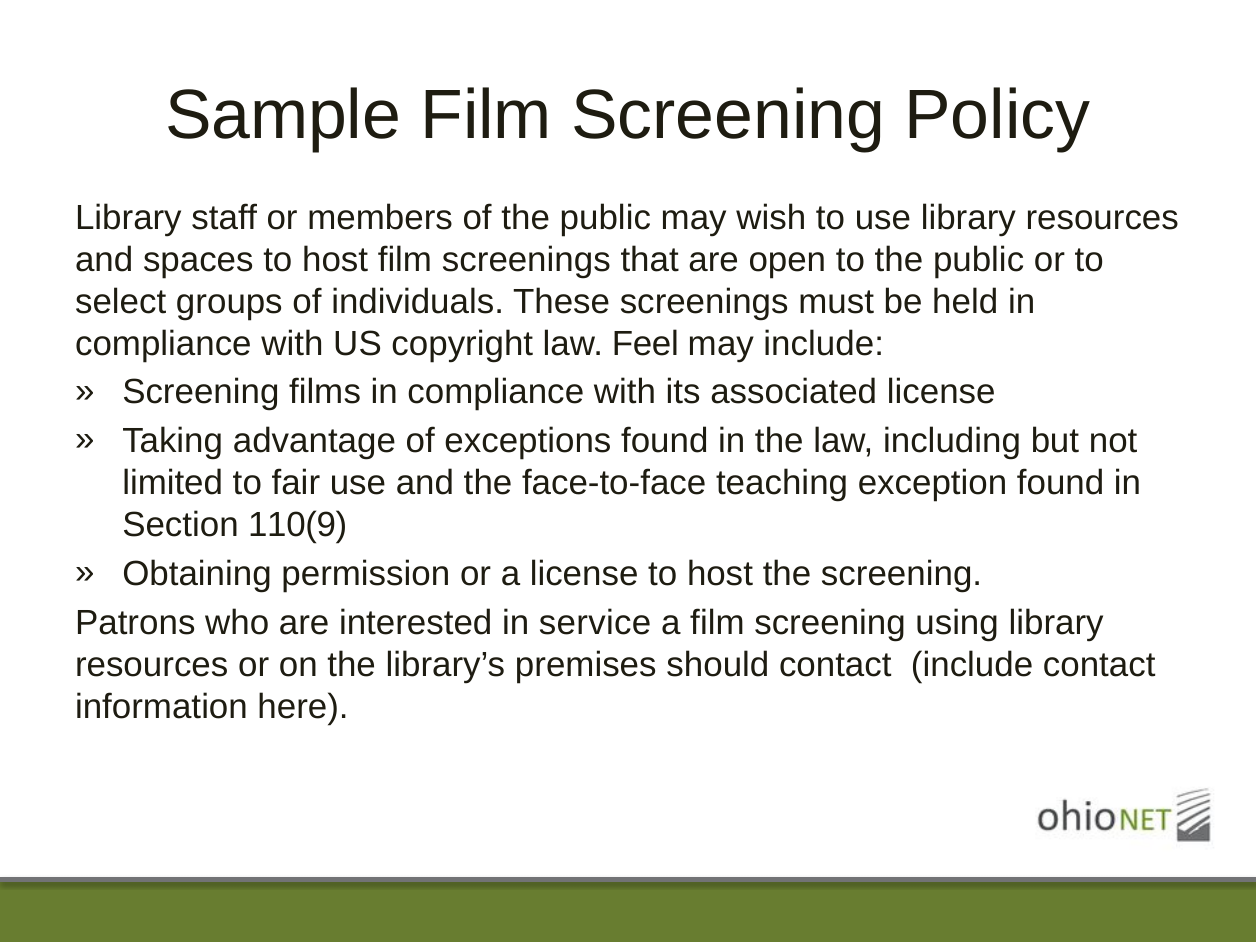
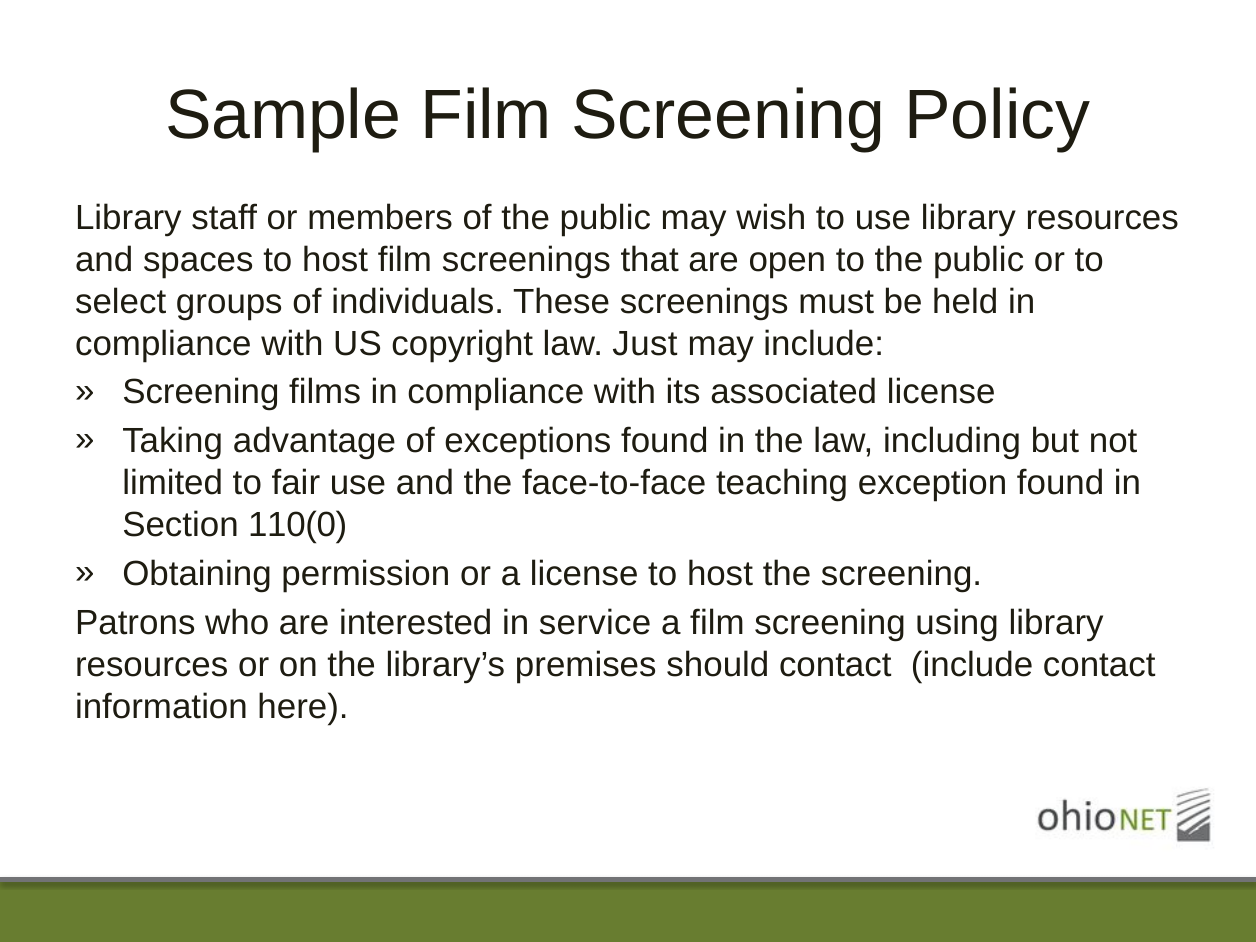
Feel: Feel -> Just
110(9: 110(9 -> 110(0
